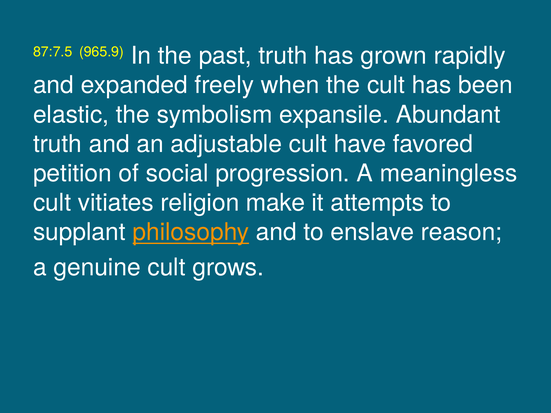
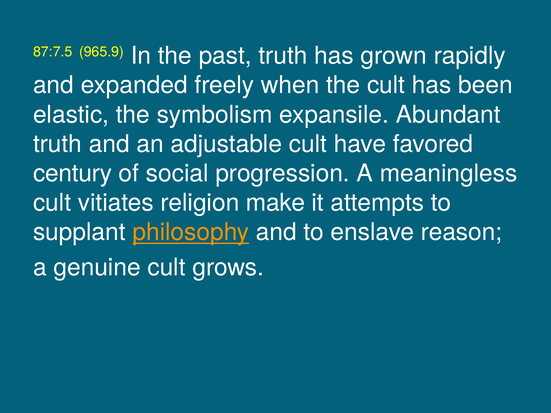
petition: petition -> century
